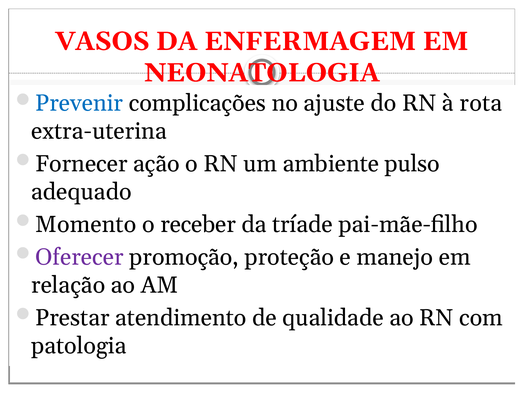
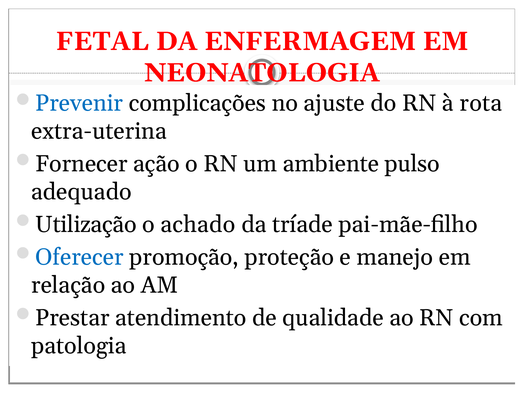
VASOS: VASOS -> FETAL
Momento: Momento -> Utilização
receber: receber -> achado
Oferecer colour: purple -> blue
